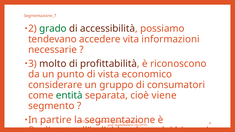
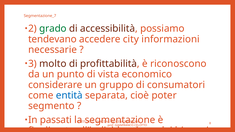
vita: vita -> city
entità colour: green -> blue
viene: viene -> poter
partire: partire -> passati
